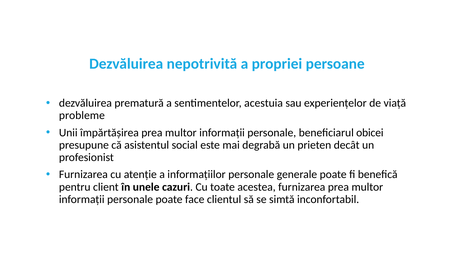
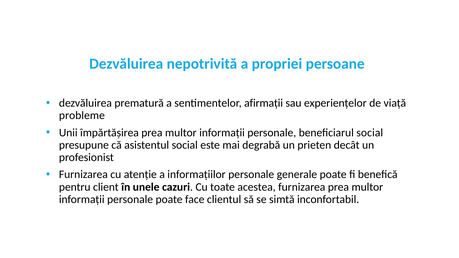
acestuia: acestuia -> afirmații
beneficiarul obicei: obicei -> social
